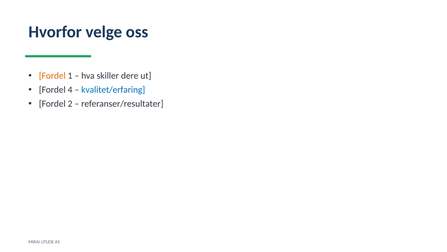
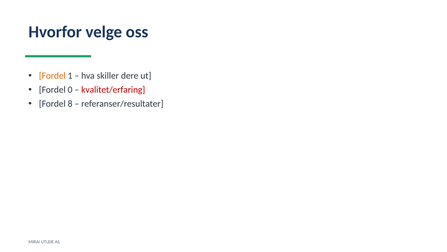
4: 4 -> 0
kvalitet/erfaring colour: blue -> red
2: 2 -> 8
